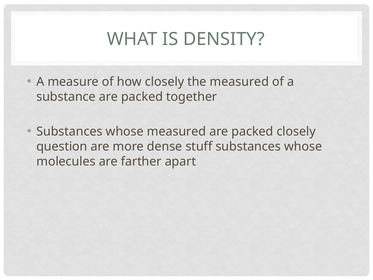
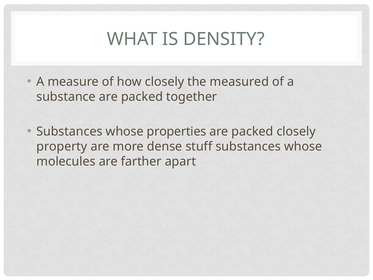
whose measured: measured -> properties
question: question -> property
